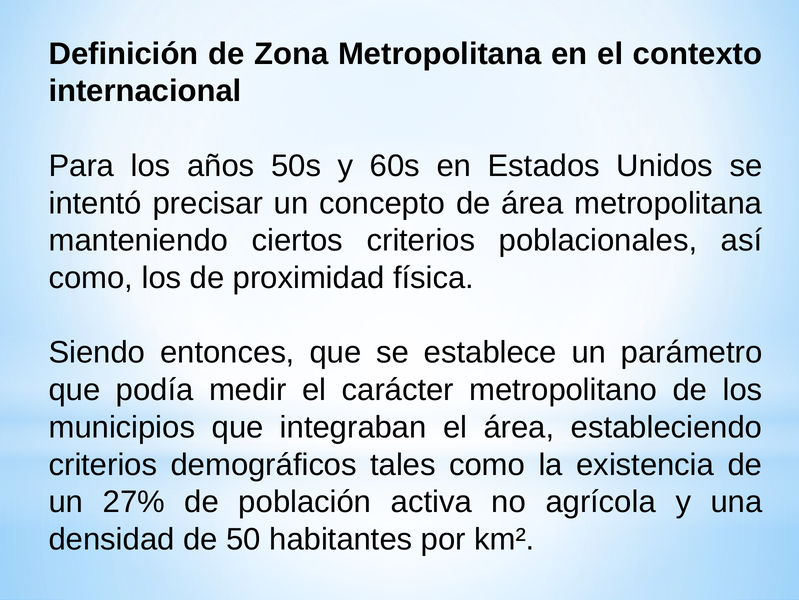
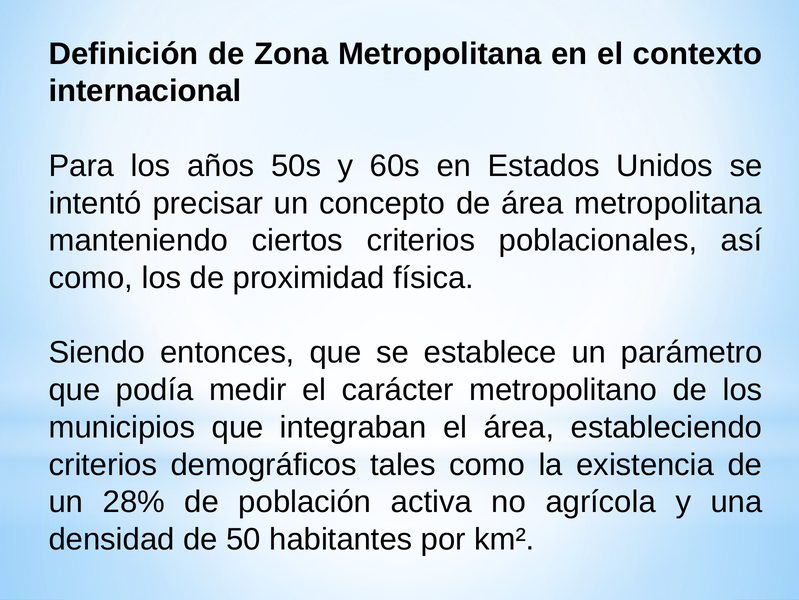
27%: 27% -> 28%
